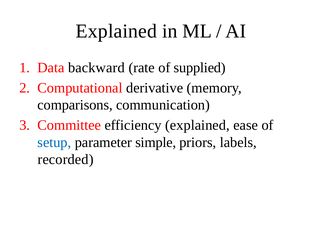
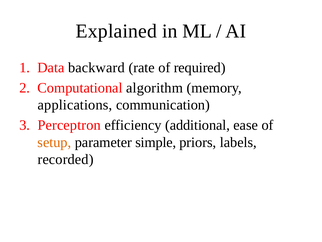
supplied: supplied -> required
derivative: derivative -> algorithm
comparisons: comparisons -> applications
Committee: Committee -> Perceptron
efficiency explained: explained -> additional
setup colour: blue -> orange
